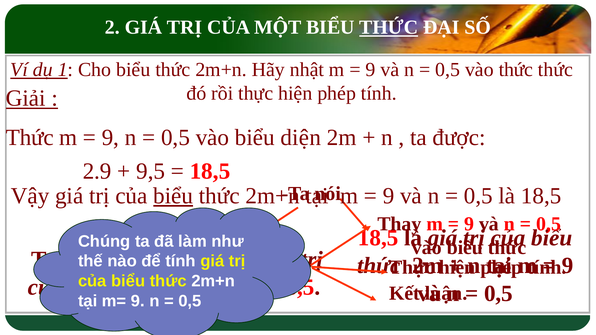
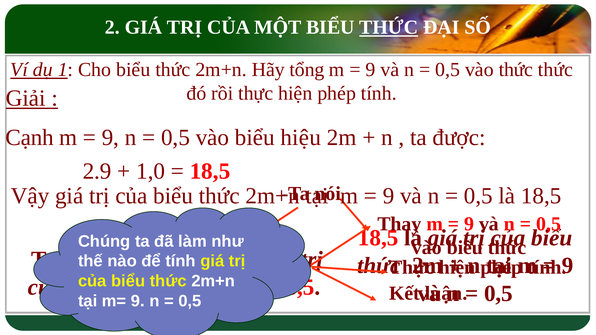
nhật: nhật -> tổng
Thức at (30, 138): Thức -> Cạnh
diện: diện -> hiệu
9,5: 9,5 -> 1,0
biểu at (173, 196) underline: present -> none
